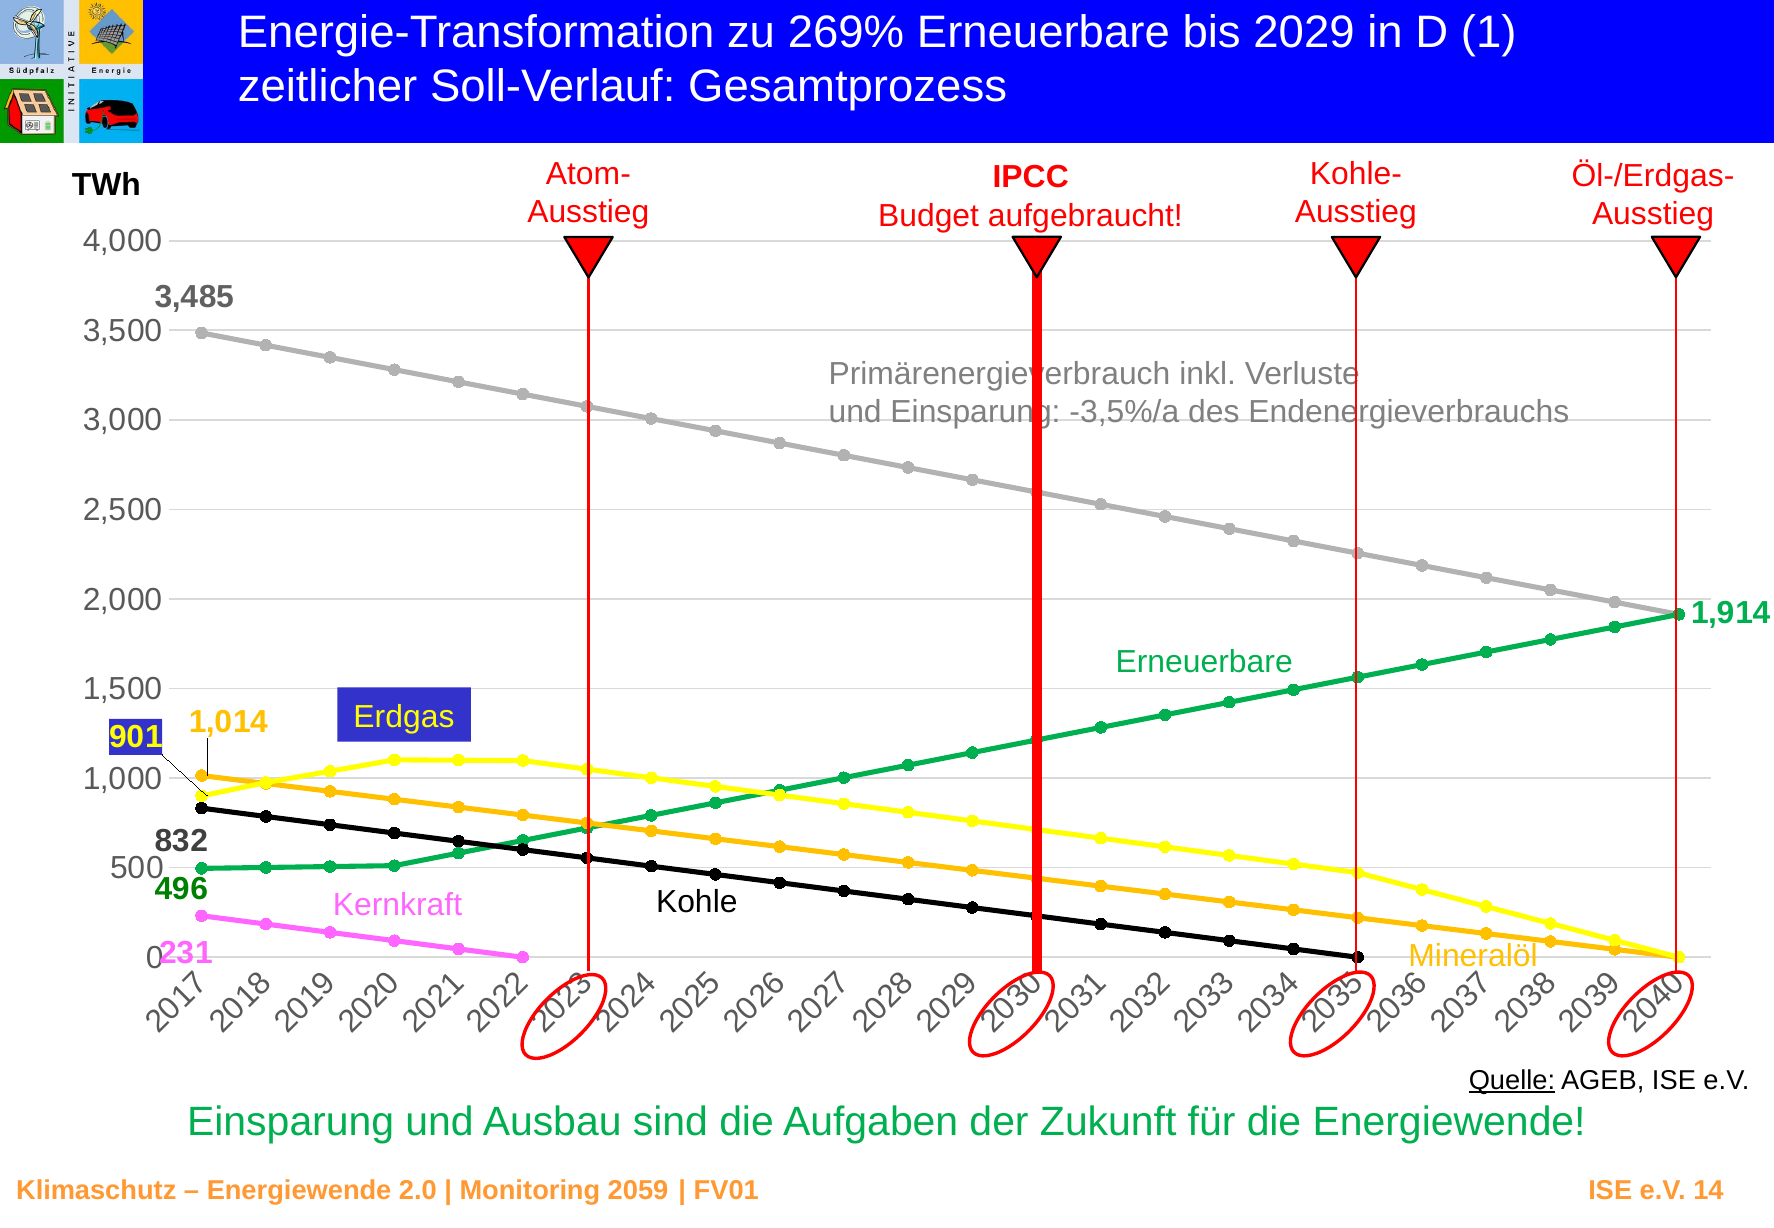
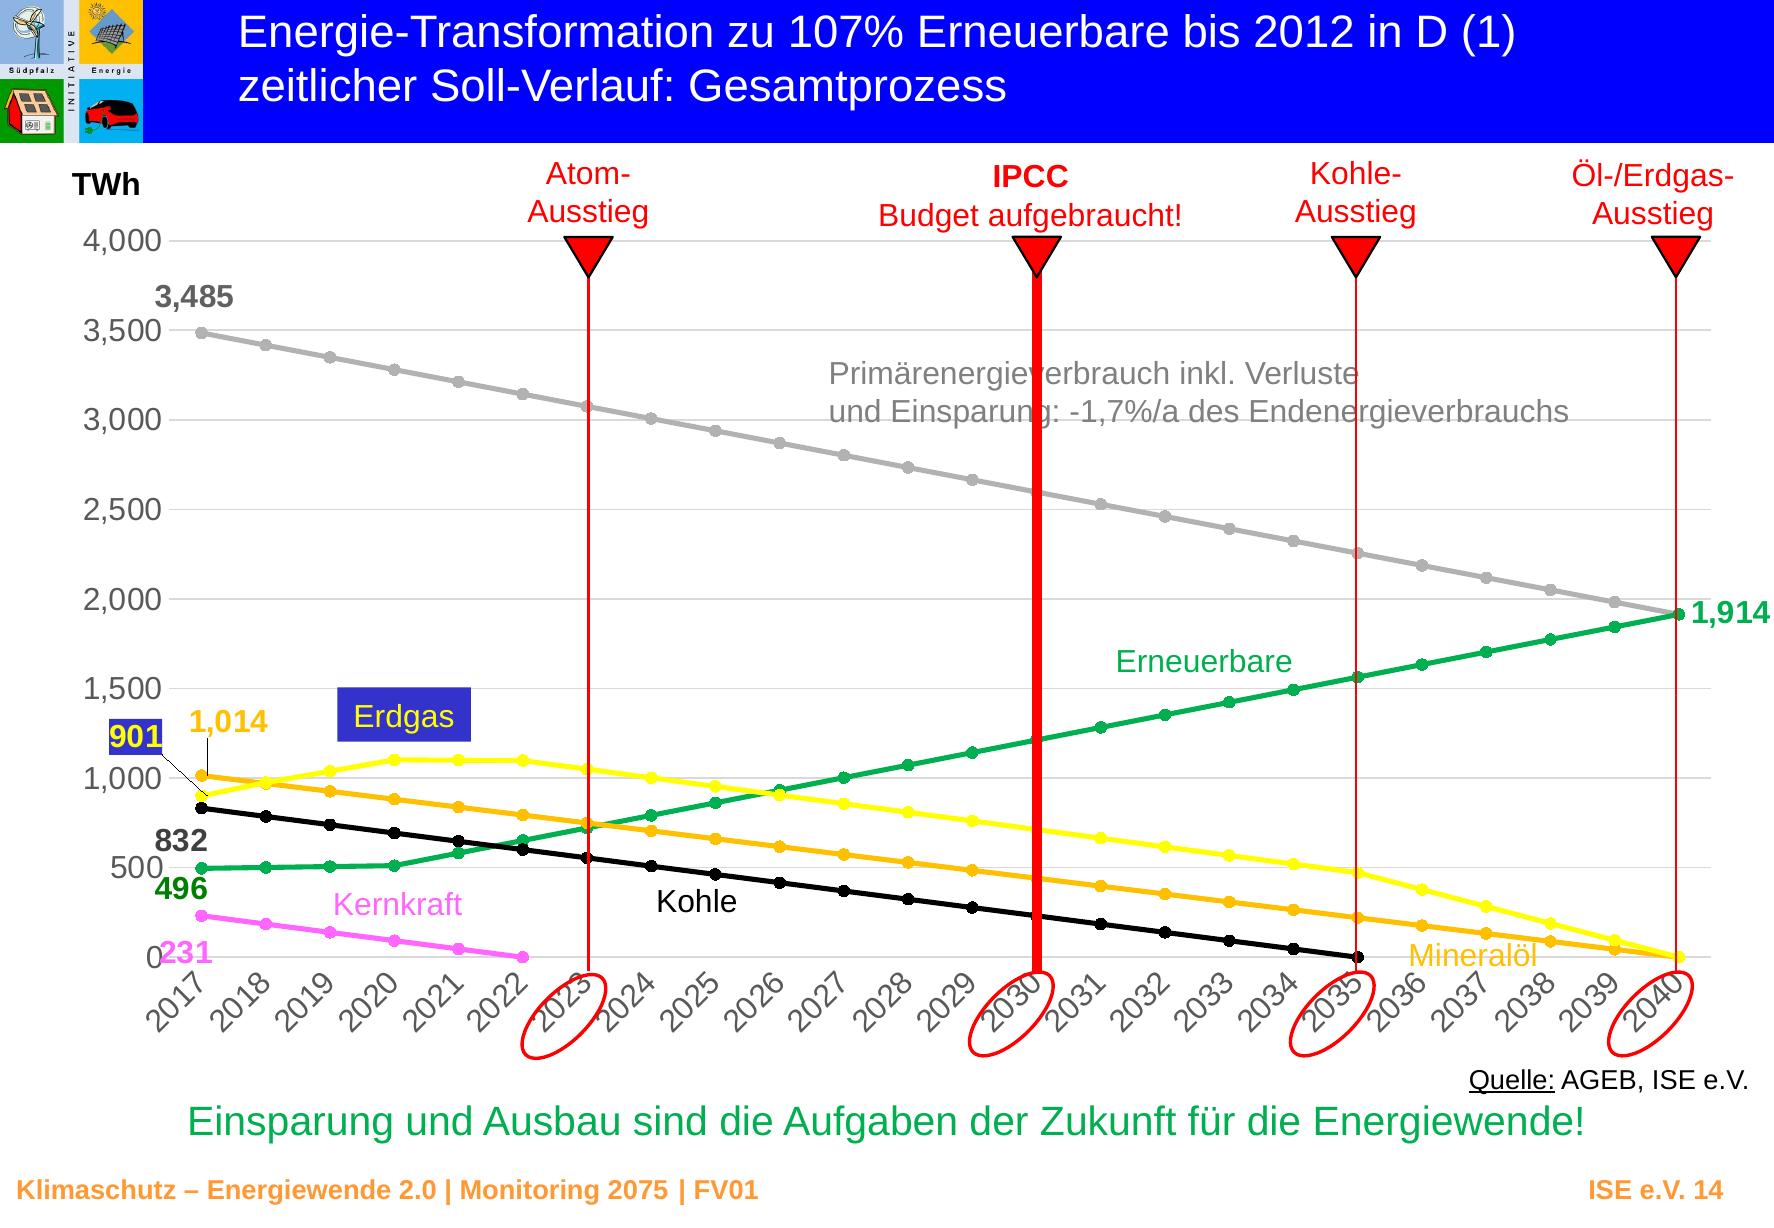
269%: 269% -> 107%
2029: 2029 -> 2012
-3,5%/a: -3,5%/a -> -1,7%/a
2059: 2059 -> 2075
